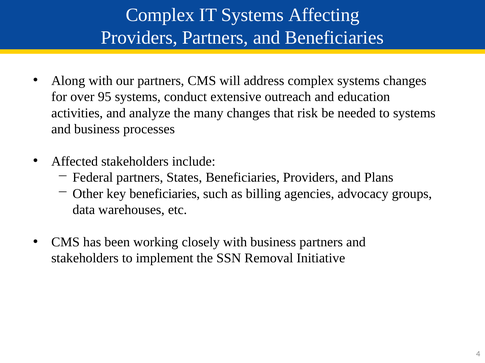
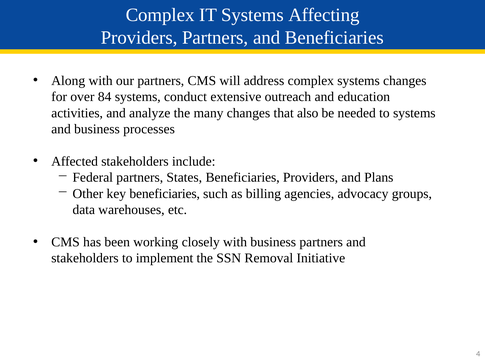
95: 95 -> 84
risk: risk -> also
